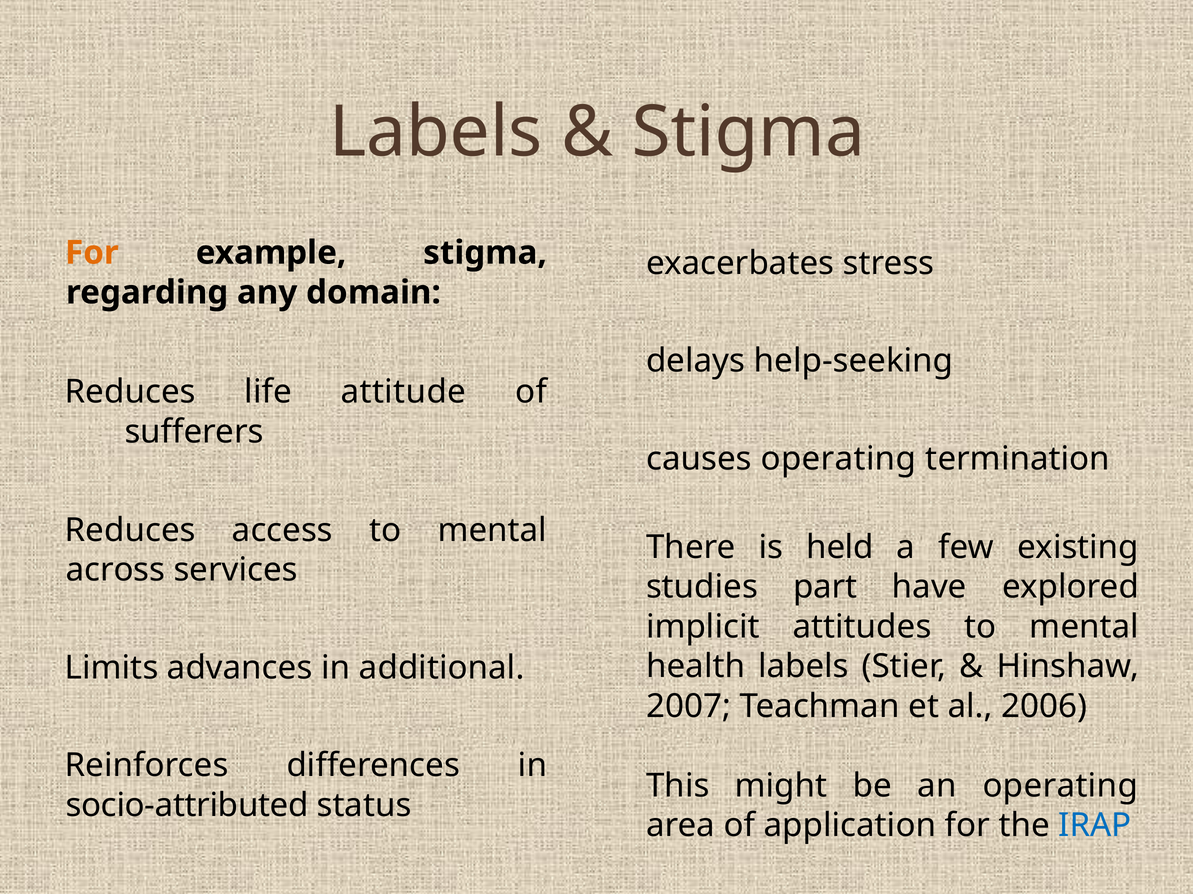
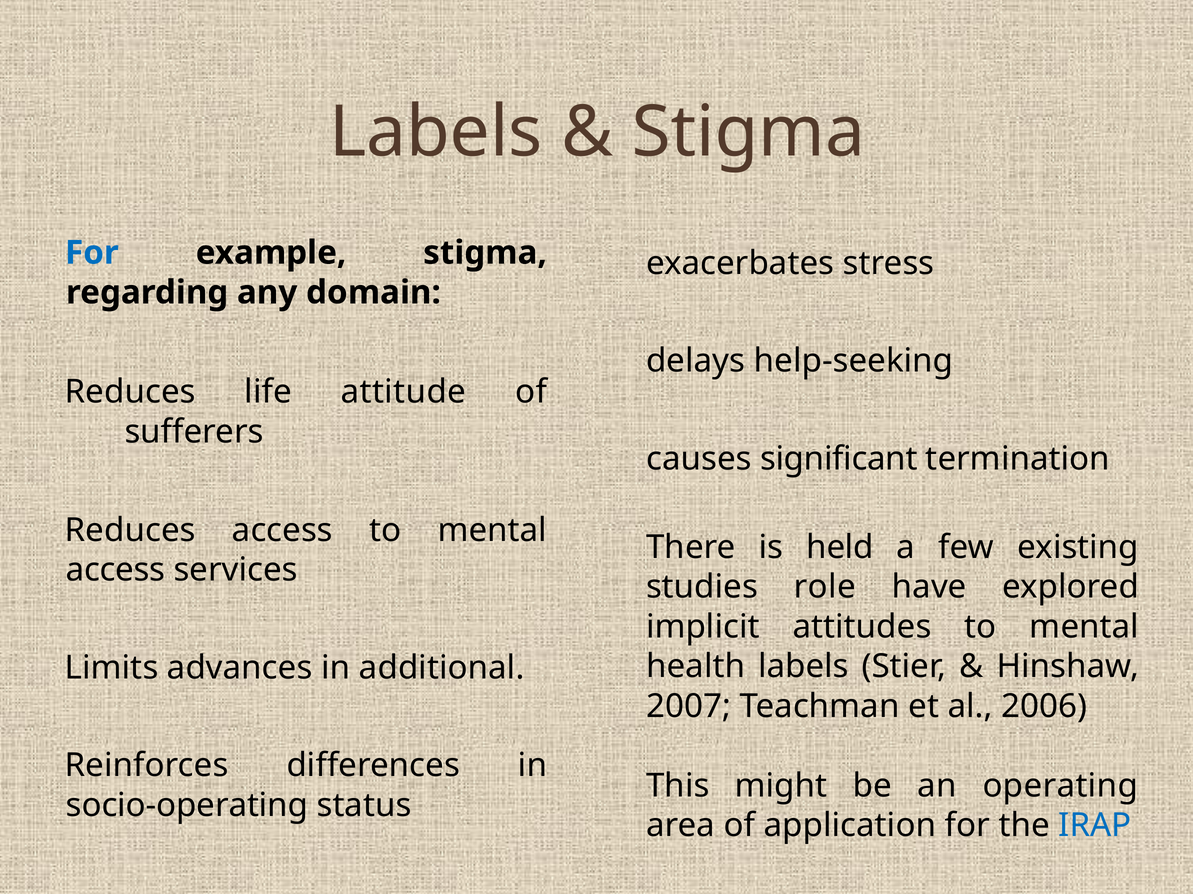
For at (92, 253) colour: orange -> blue
causes operating: operating -> significant
across at (116, 570): across -> access
part: part -> role
socio-attributed: socio-attributed -> socio-operating
